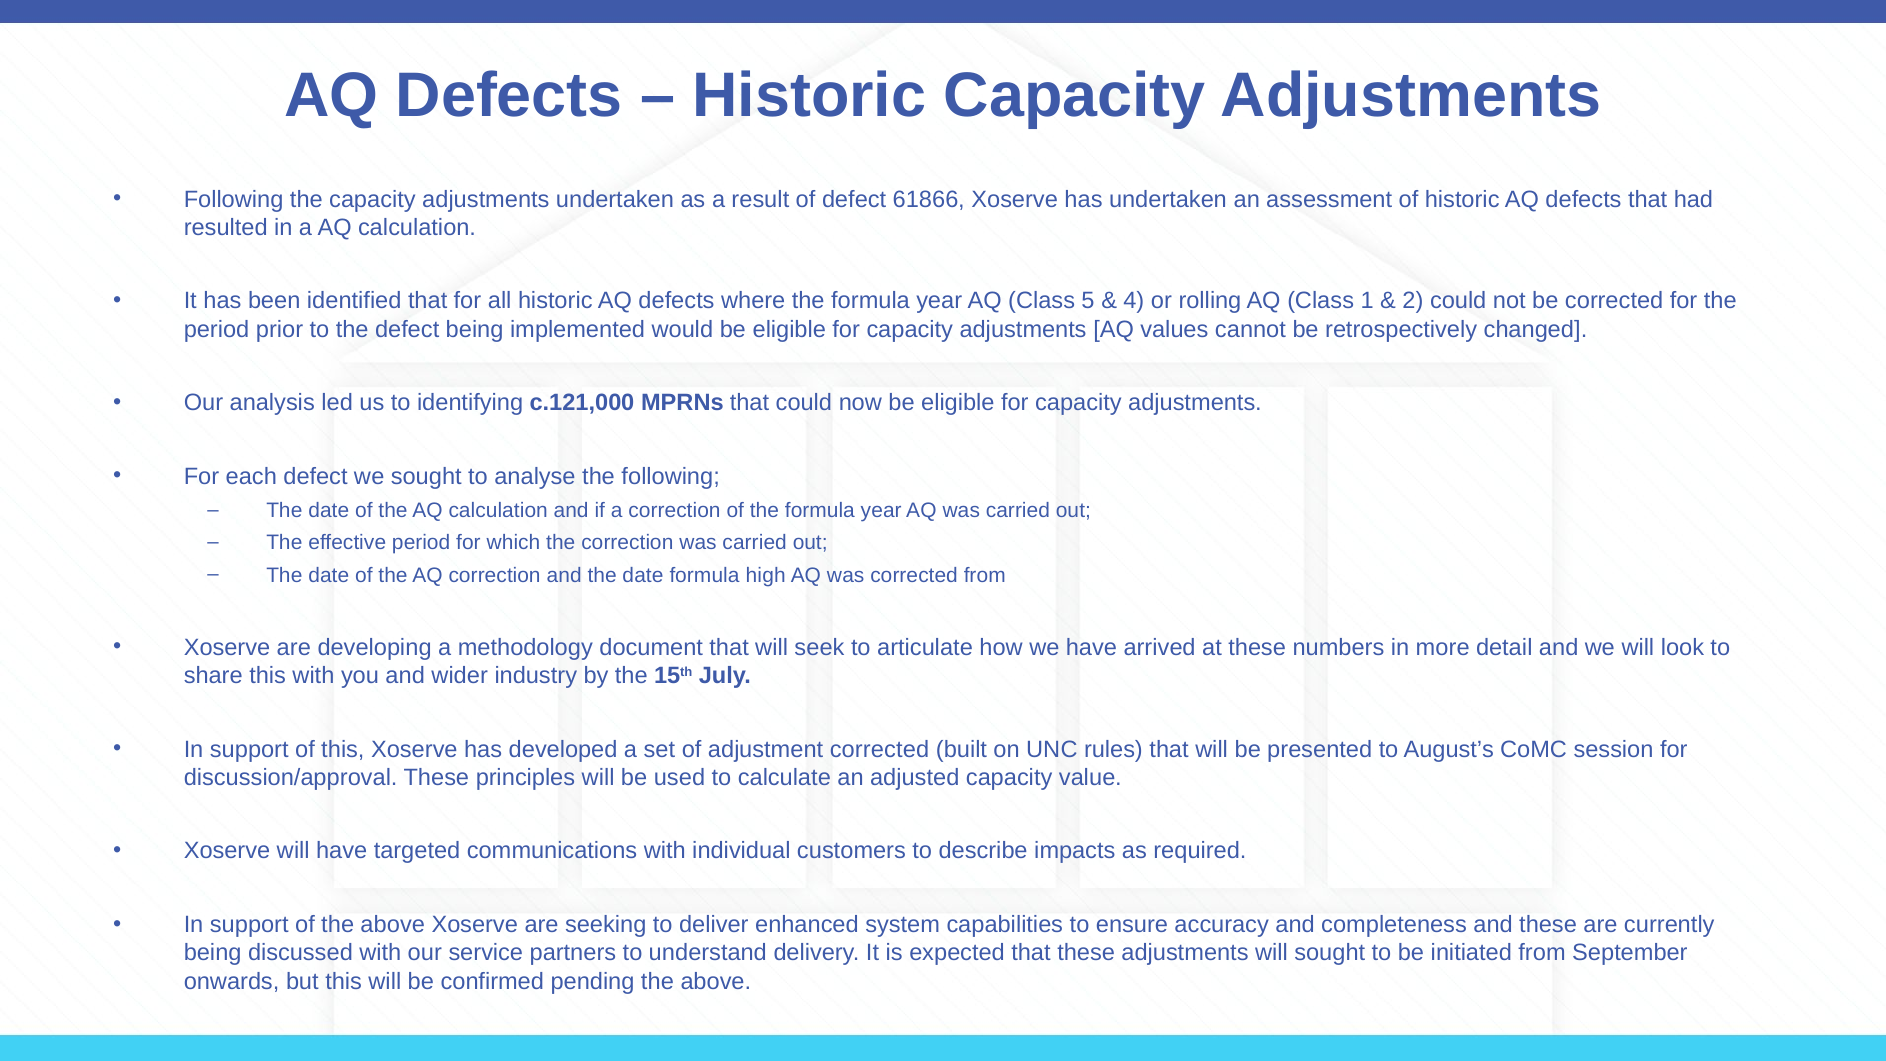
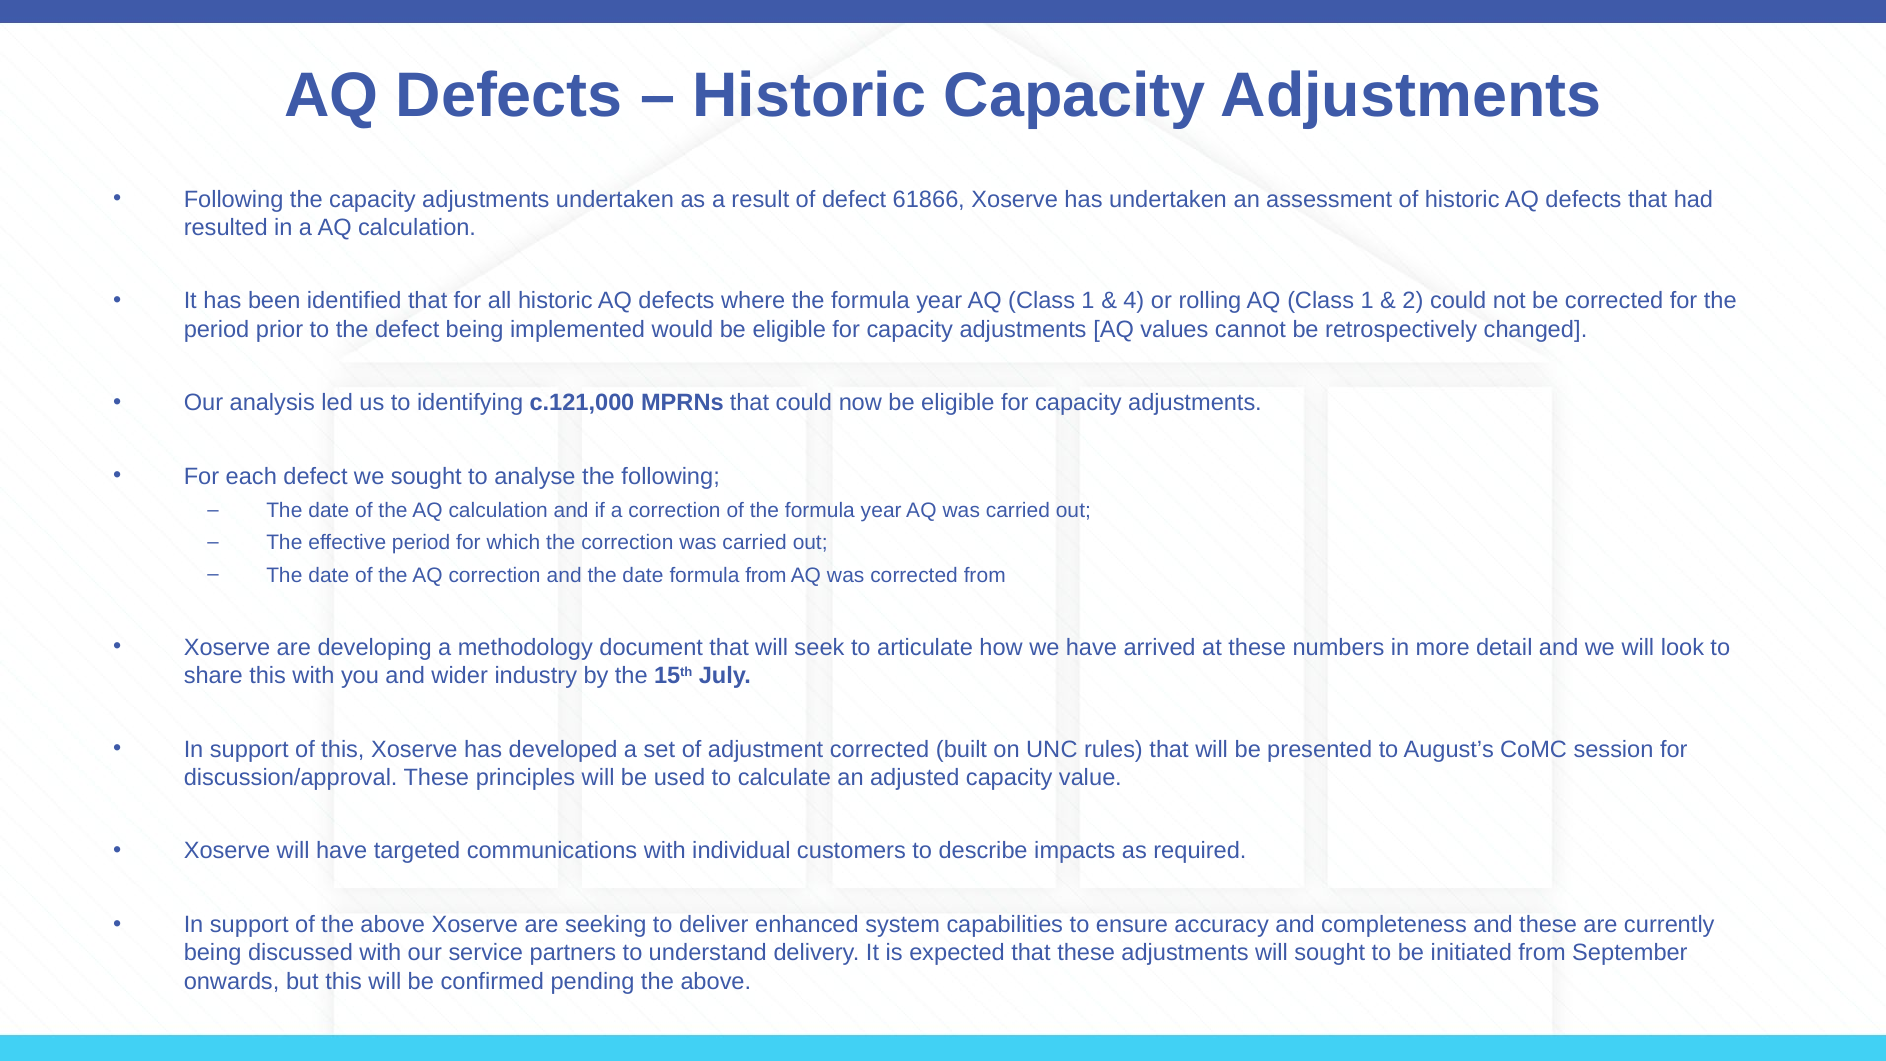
year AQ Class 5: 5 -> 1
formula high: high -> from
